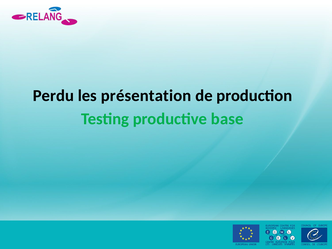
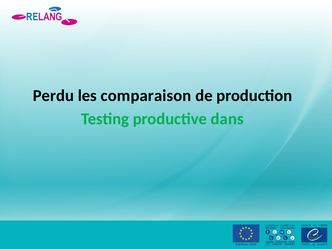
présentation: présentation -> comparaison
base: base -> dans
